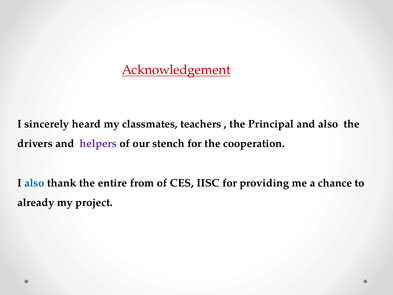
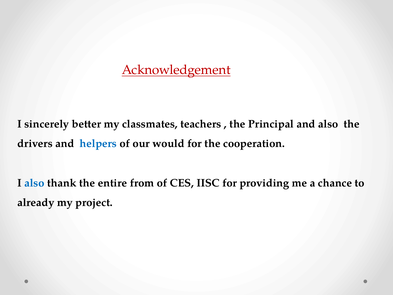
heard: heard -> better
helpers colour: purple -> blue
stench: stench -> would
